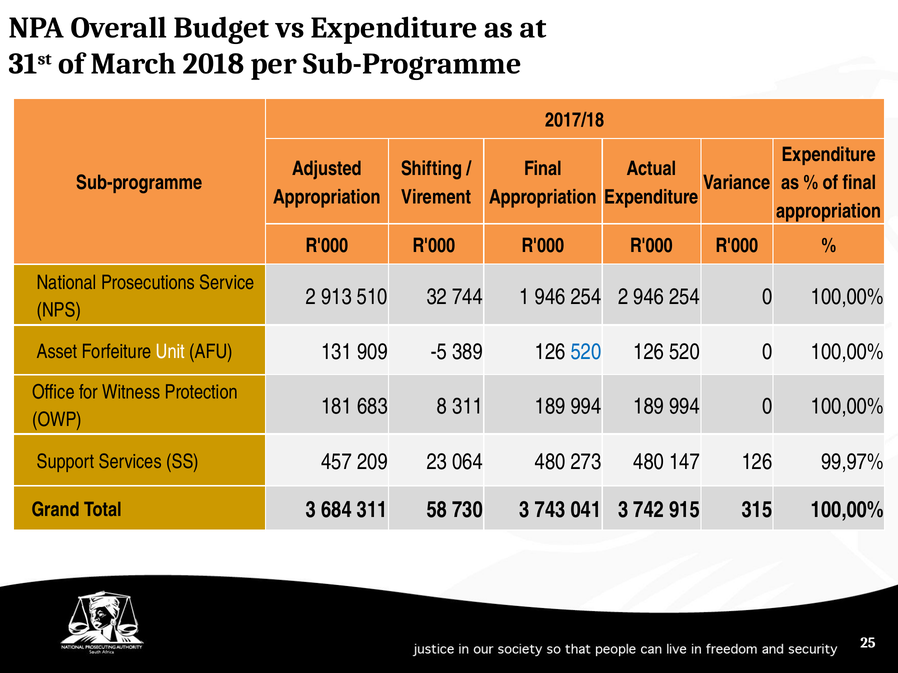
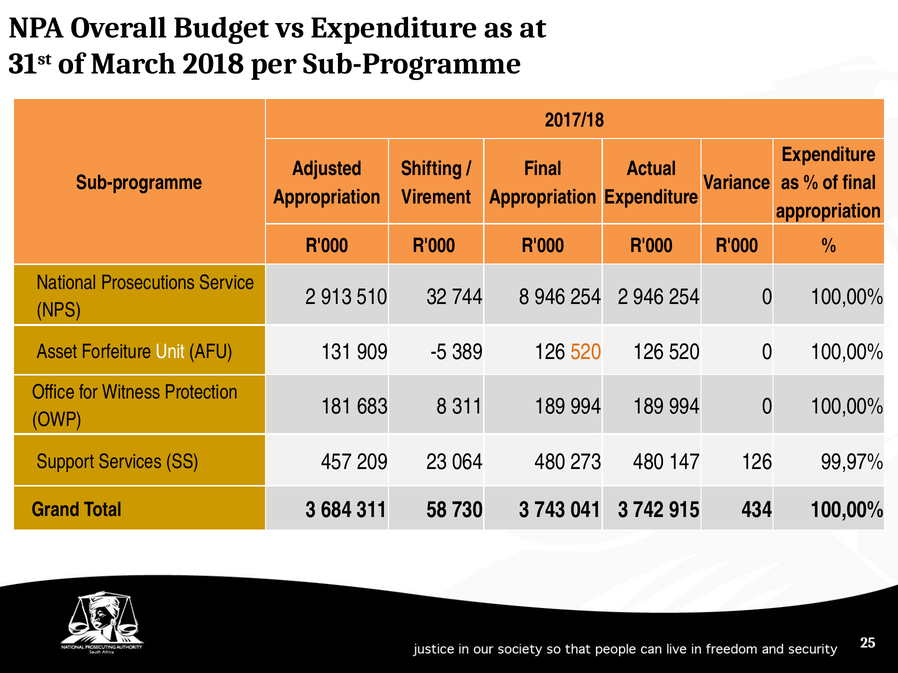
744 1: 1 -> 8
520 at (586, 352) colour: blue -> orange
315: 315 -> 434
